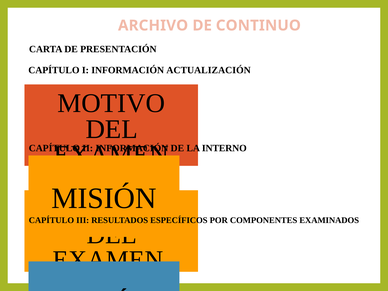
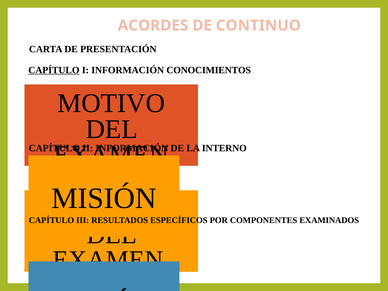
ARCHIVO: ARCHIVO -> ACORDES
CAPÍTULO at (54, 70) underline: none -> present
ACTUALIZACIÓN: ACTUALIZACIÓN -> CONOCIMIENTOS
